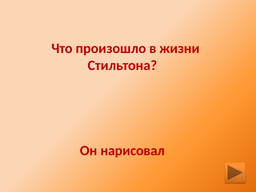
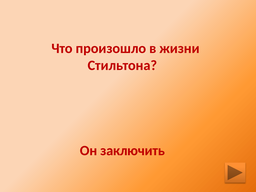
нарисовал: нарисовал -> заключить
